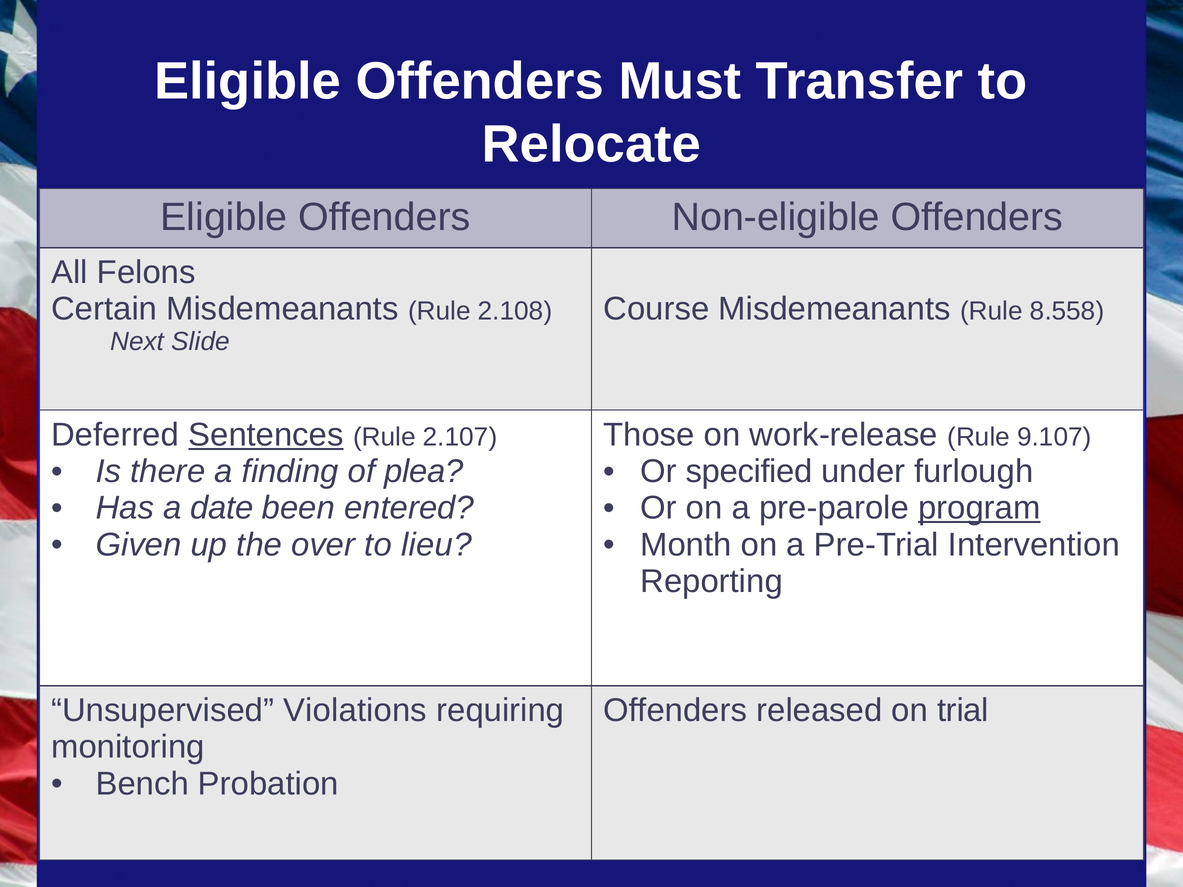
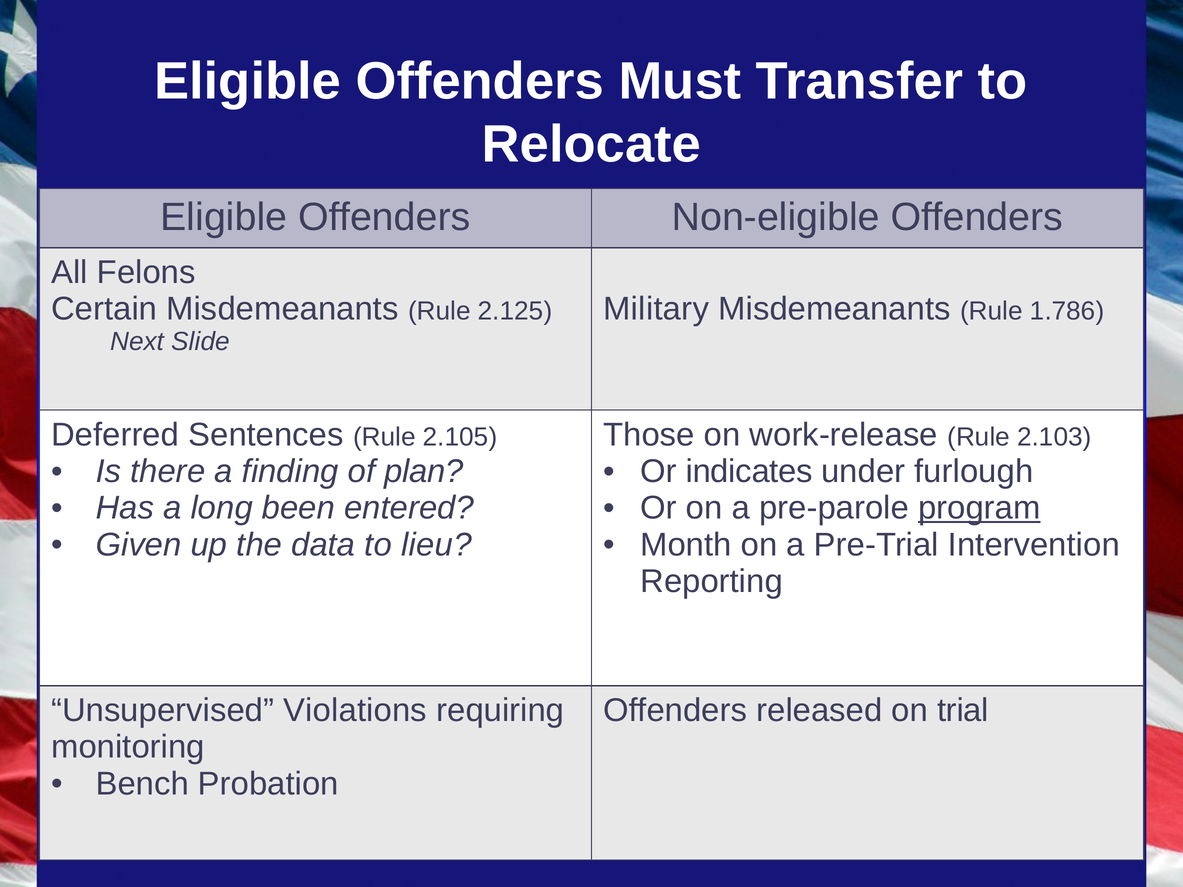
2.108: 2.108 -> 2.125
Course: Course -> Military
8.558: 8.558 -> 1.786
Sentences underline: present -> none
2.107: 2.107 -> 2.105
9.107: 9.107 -> 2.103
plea: plea -> plan
specified: specified -> indicates
date: date -> long
over: over -> data
